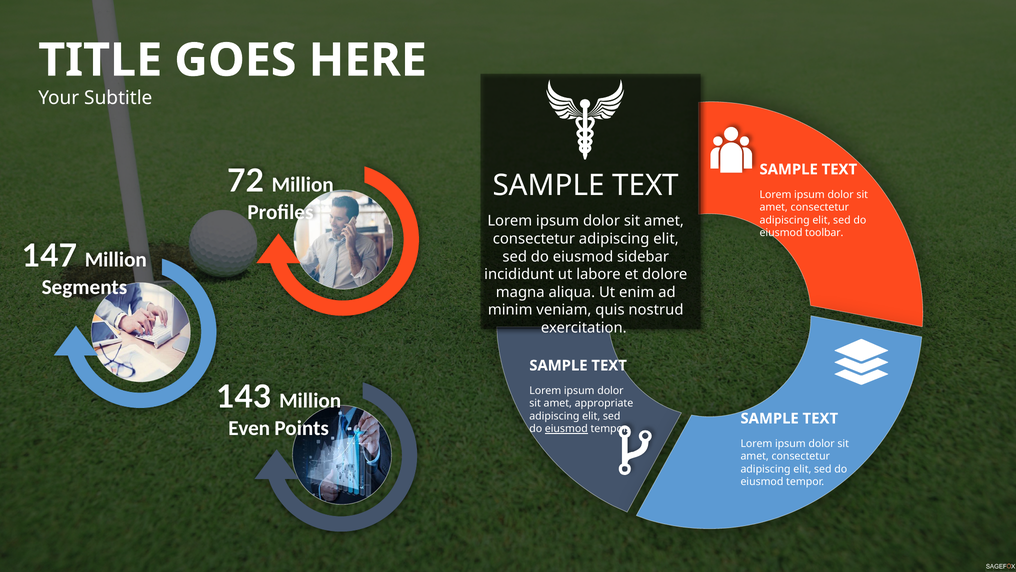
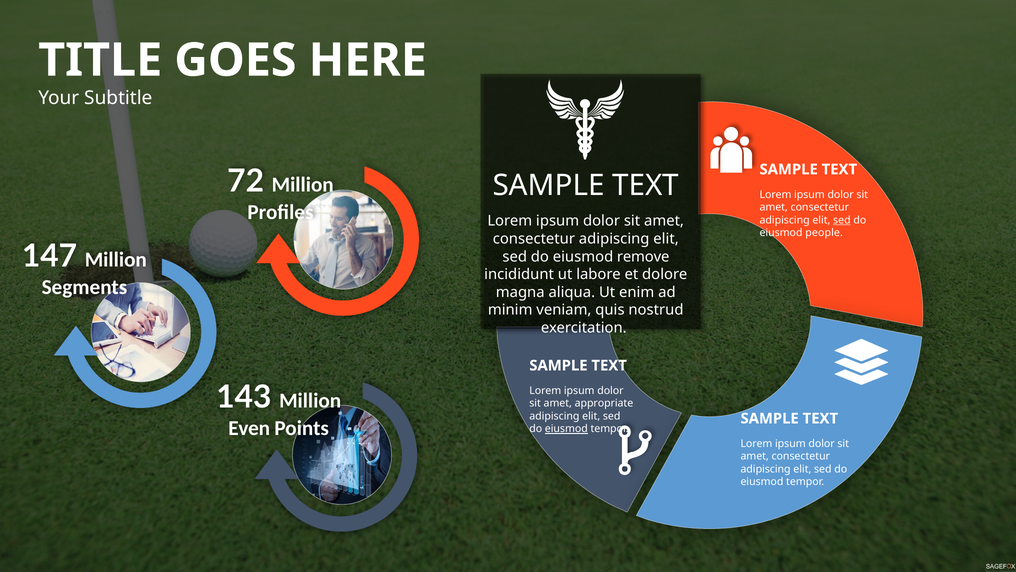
sed at (842, 220) underline: none -> present
toolbar: toolbar -> people
sidebar: sidebar -> remove
